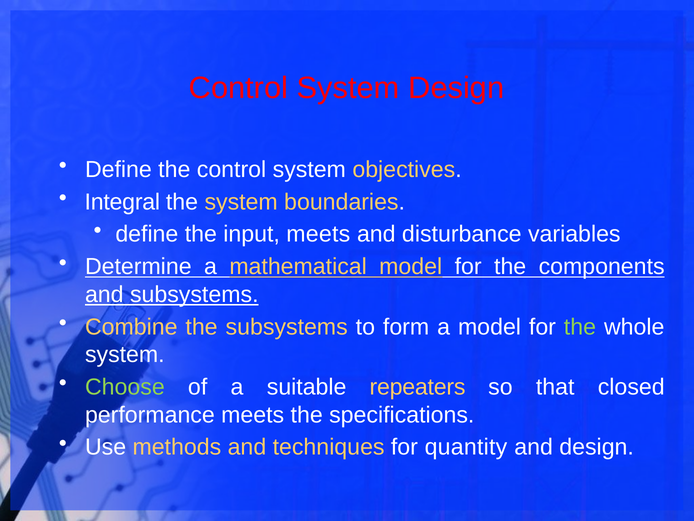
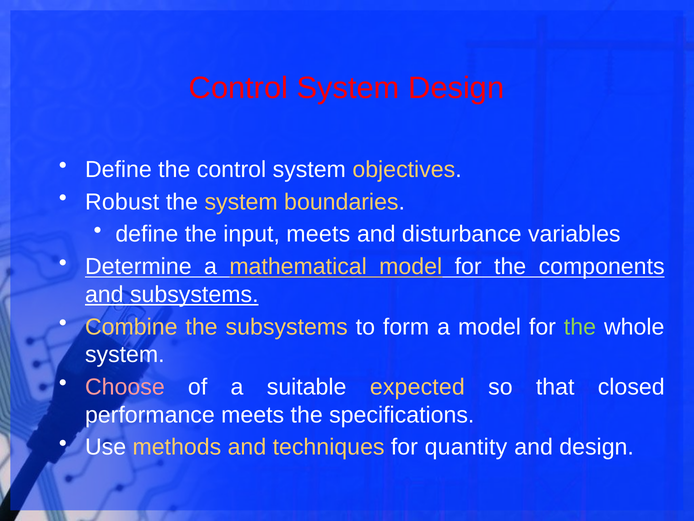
Integral: Integral -> Robust
Choose colour: light green -> pink
repeaters: repeaters -> expected
